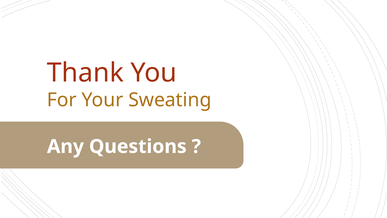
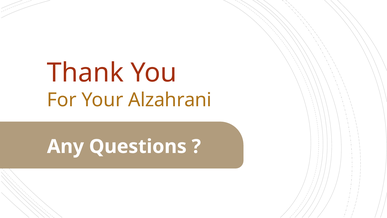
Sweating: Sweating -> Alzahrani
